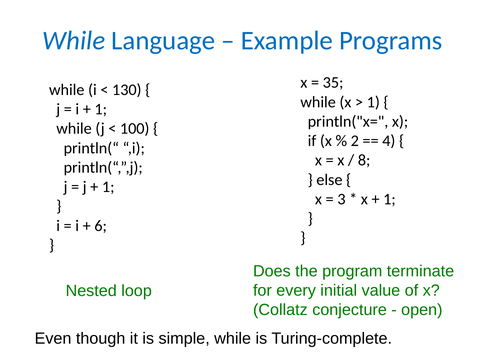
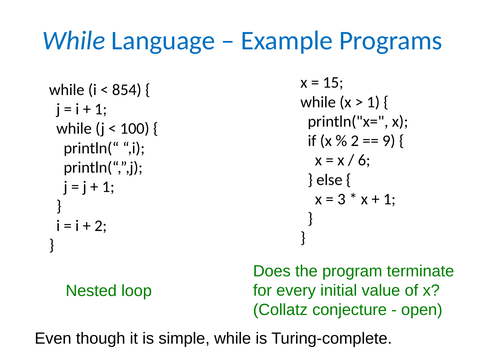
35: 35 -> 15
130: 130 -> 854
4: 4 -> 9
8: 8 -> 6
6 at (101, 226): 6 -> 2
